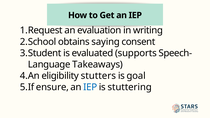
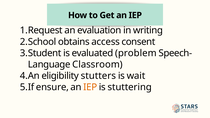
saying: saying -> access
supports: supports -> problem
Takeaways: Takeaways -> Classroom
goal: goal -> wait
IEP at (90, 87) colour: blue -> orange
